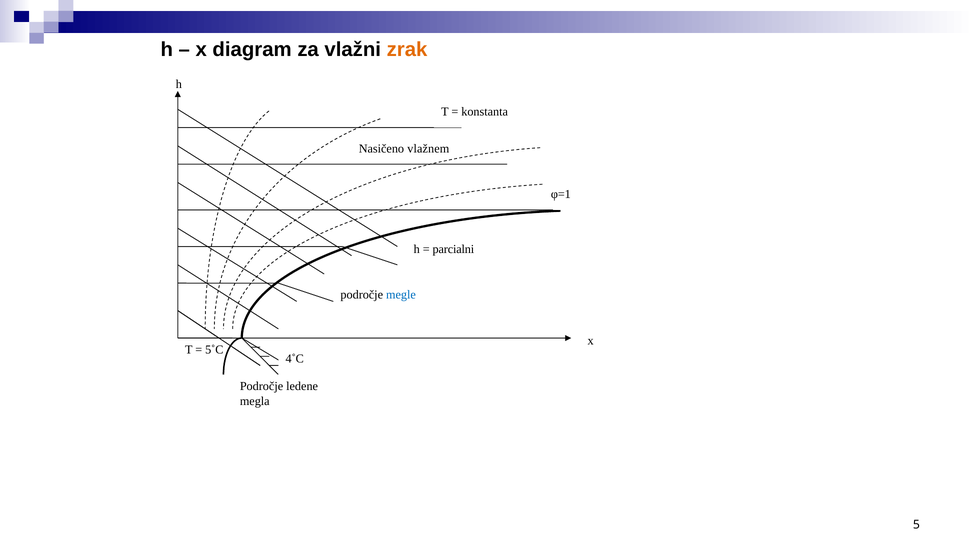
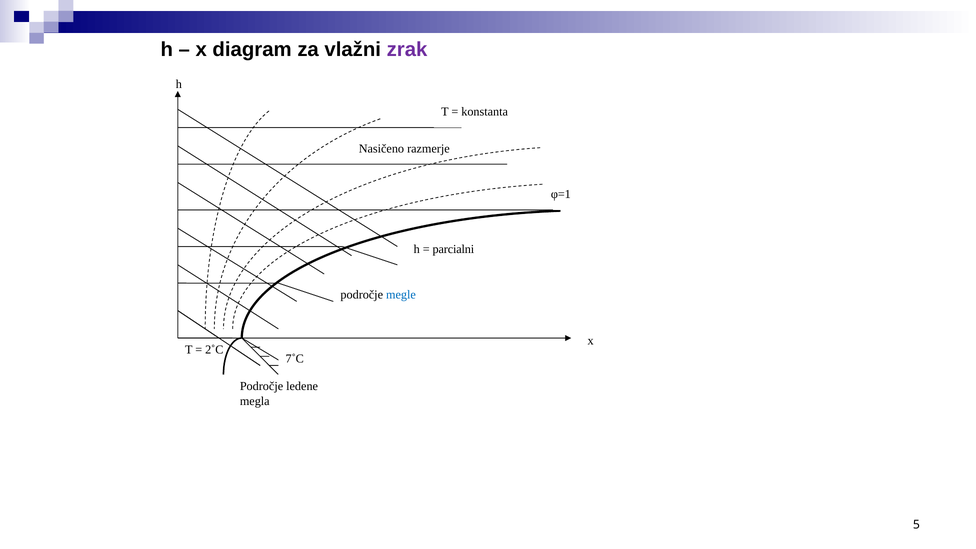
zrak colour: orange -> purple
vlažnem: vlažnem -> razmerje
5˚C: 5˚C -> 2˚C
4˚C: 4˚C -> 7˚C
